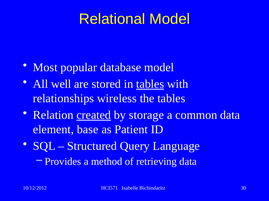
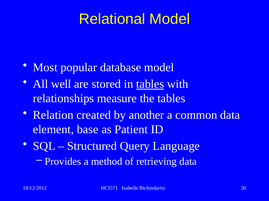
wireless: wireless -> measure
created underline: present -> none
storage: storage -> another
